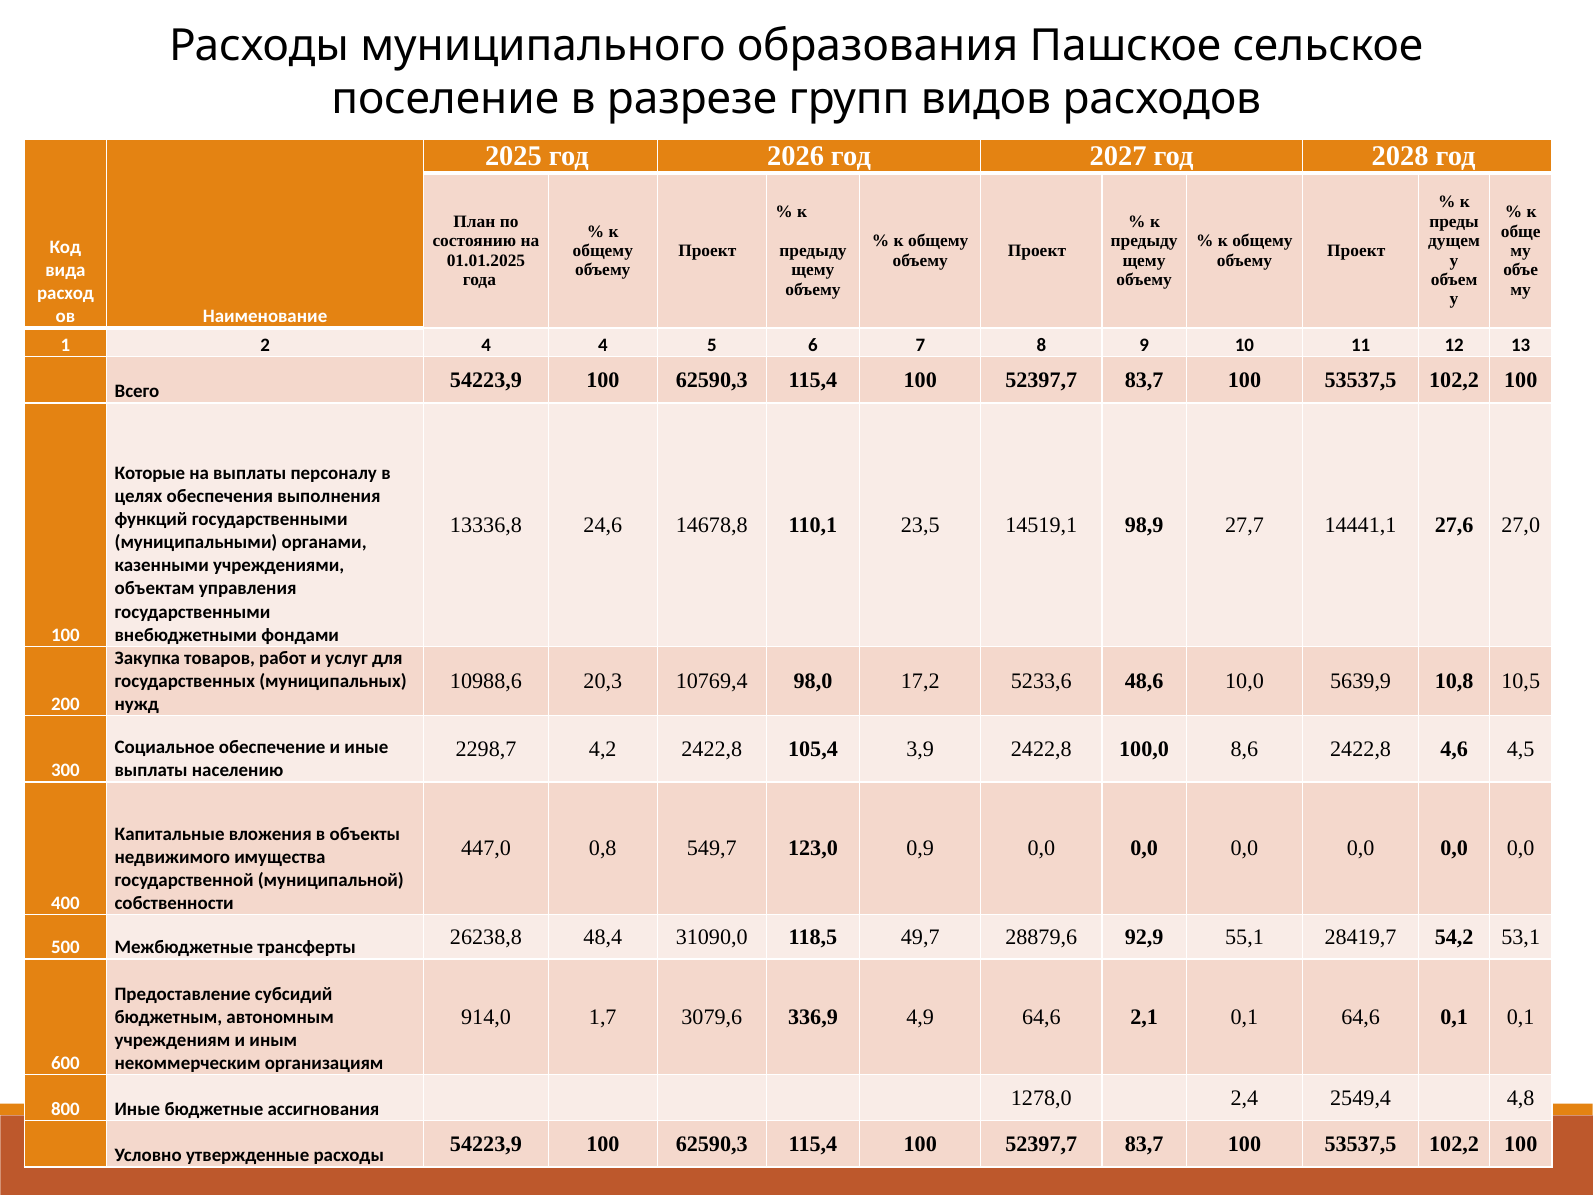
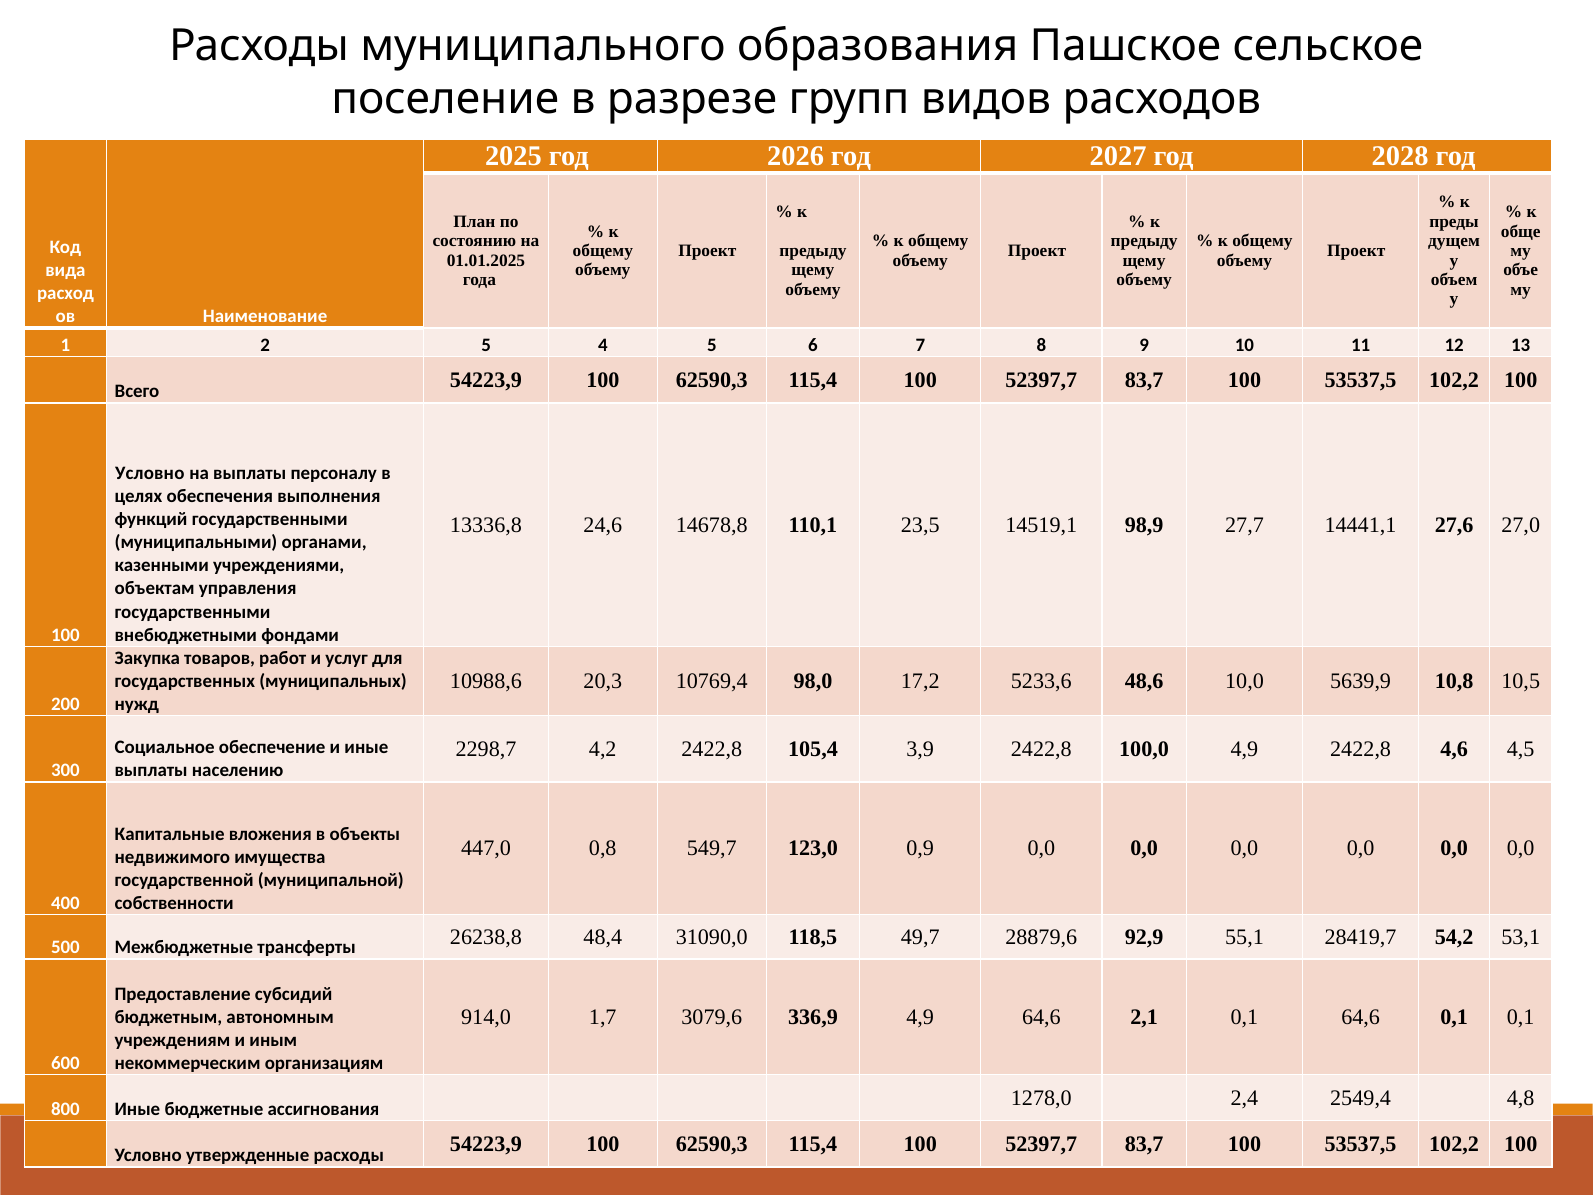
2 4: 4 -> 5
Которые at (150, 473): Которые -> Условно
100,0 8,6: 8,6 -> 4,9
